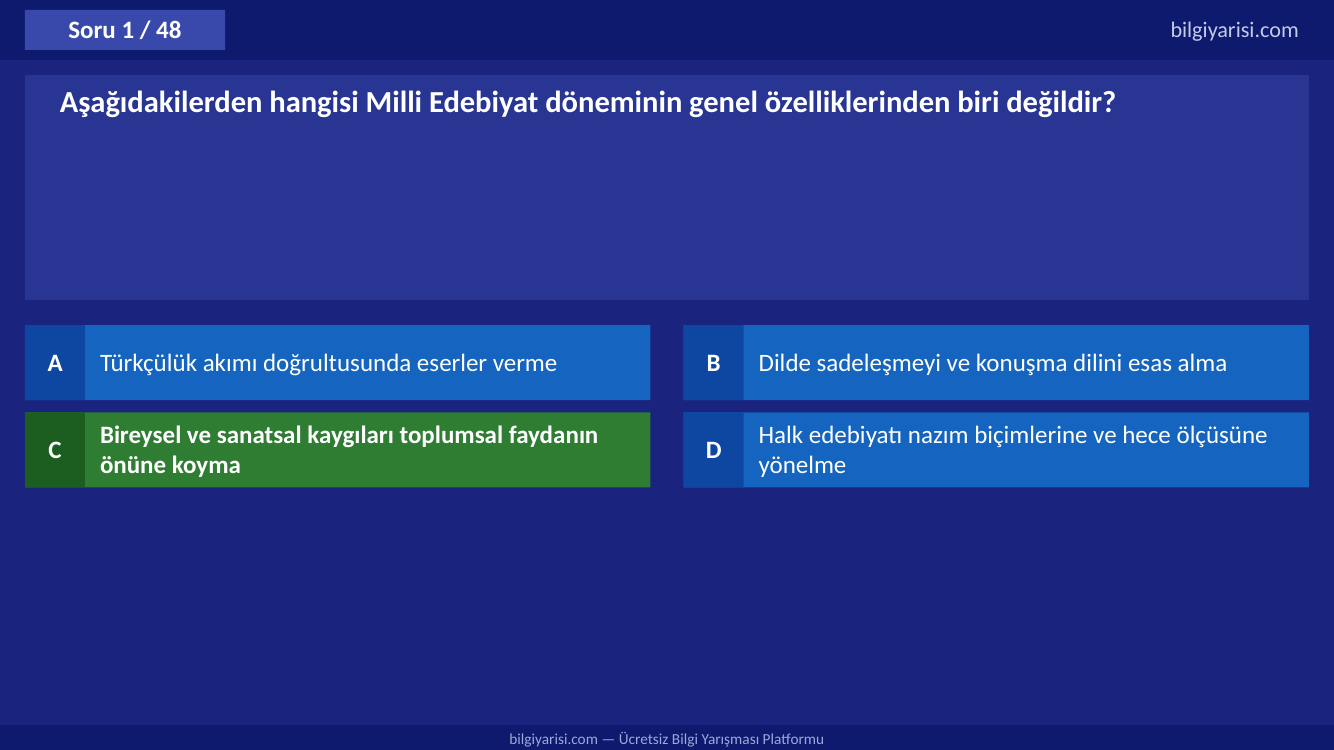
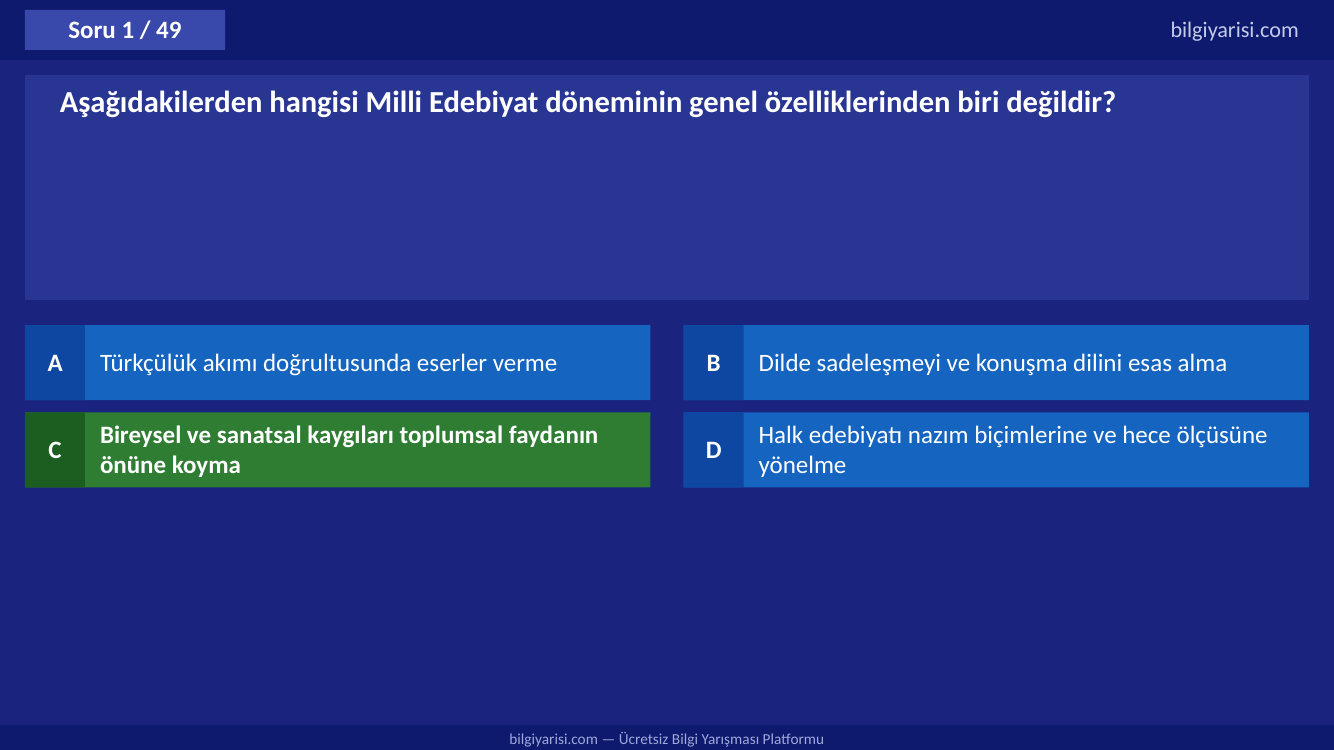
48: 48 -> 49
